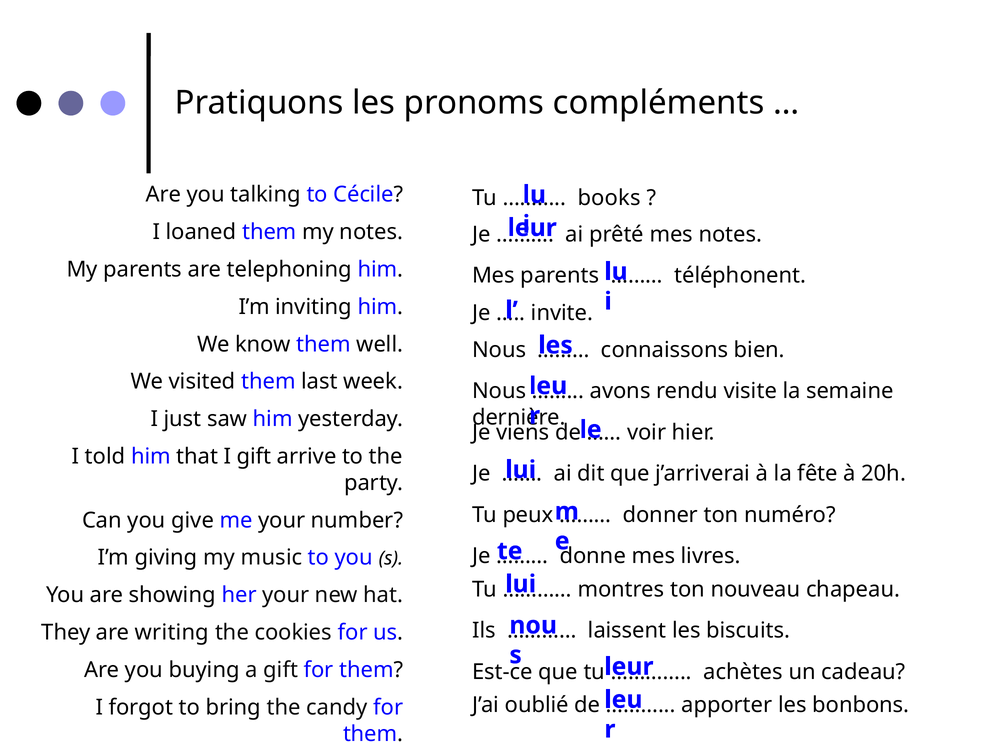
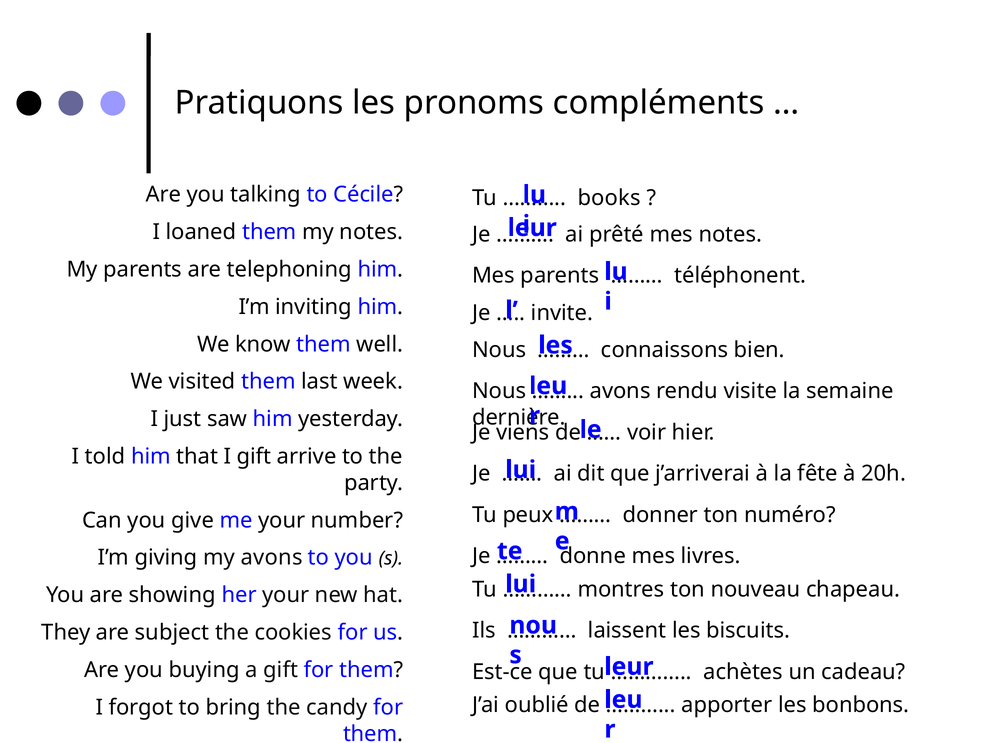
my music: music -> avons
writing: writing -> subject
